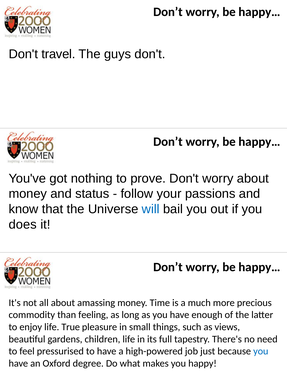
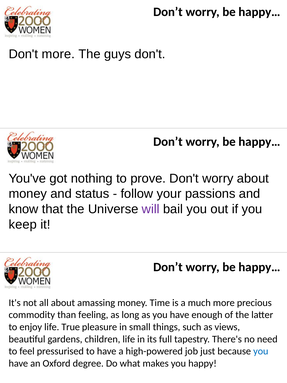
Don't travel: travel -> more
will colour: blue -> purple
does: does -> keep
